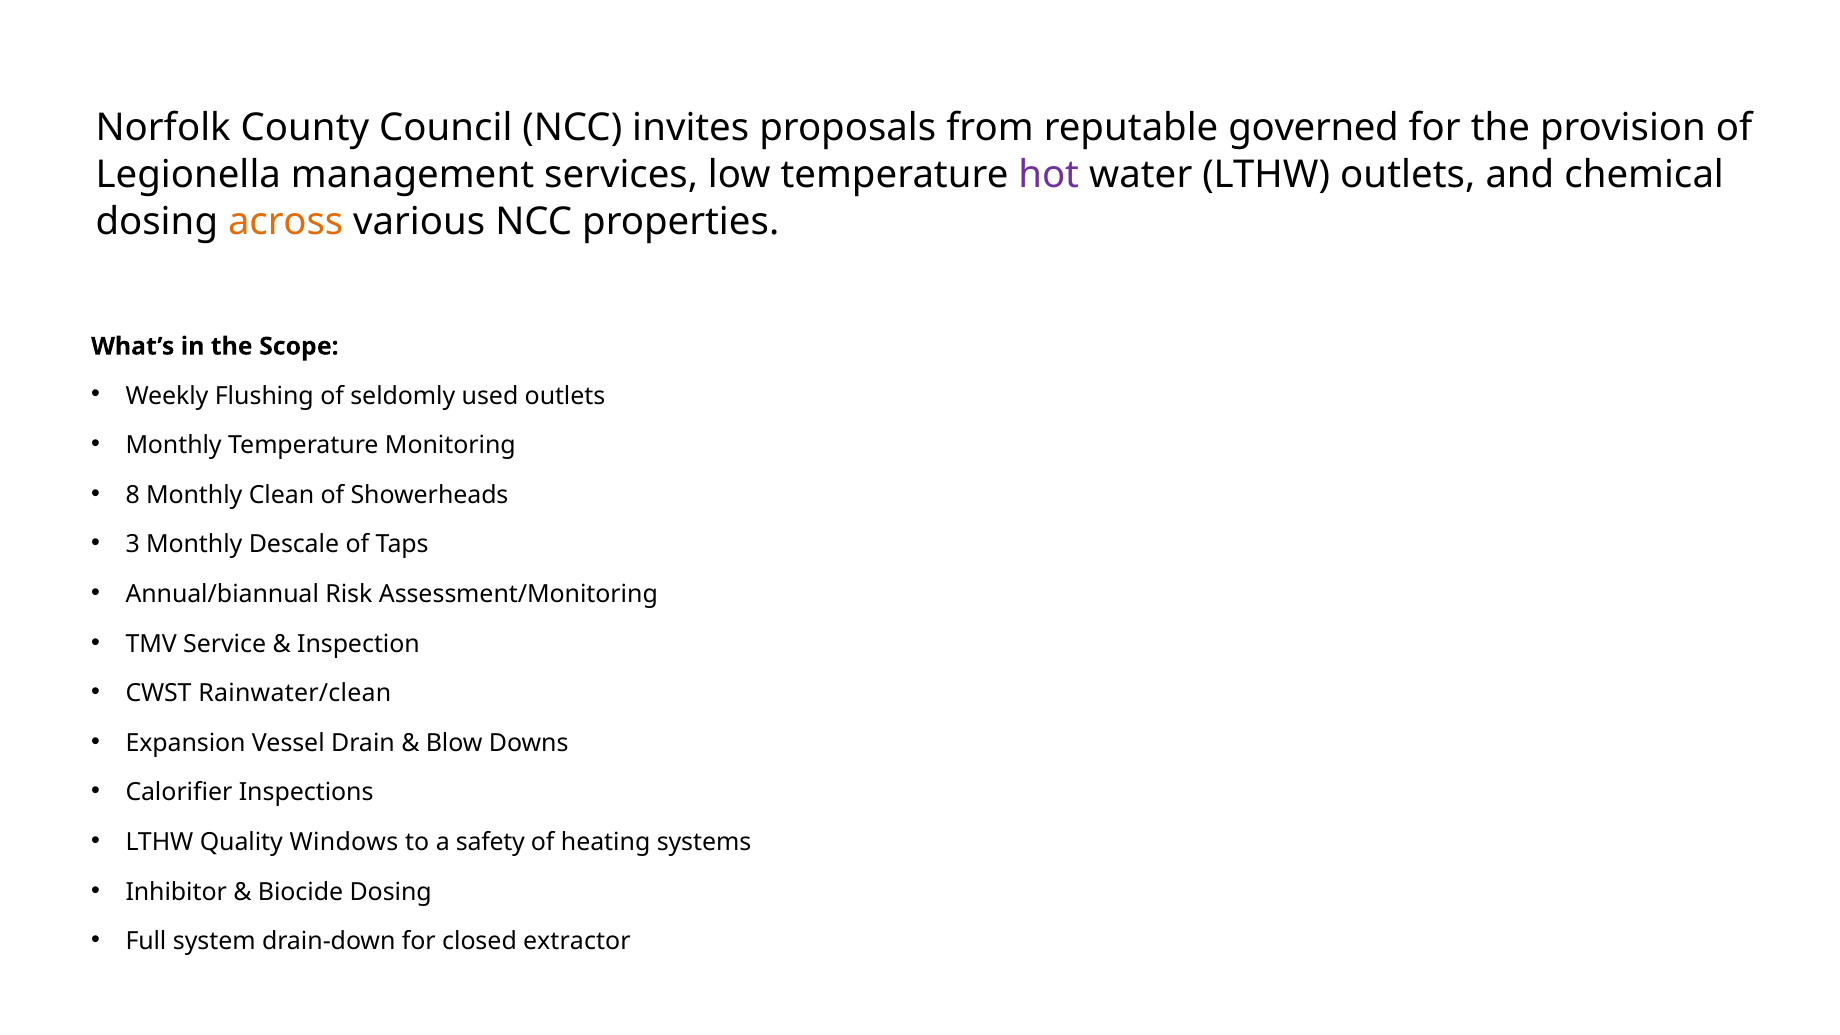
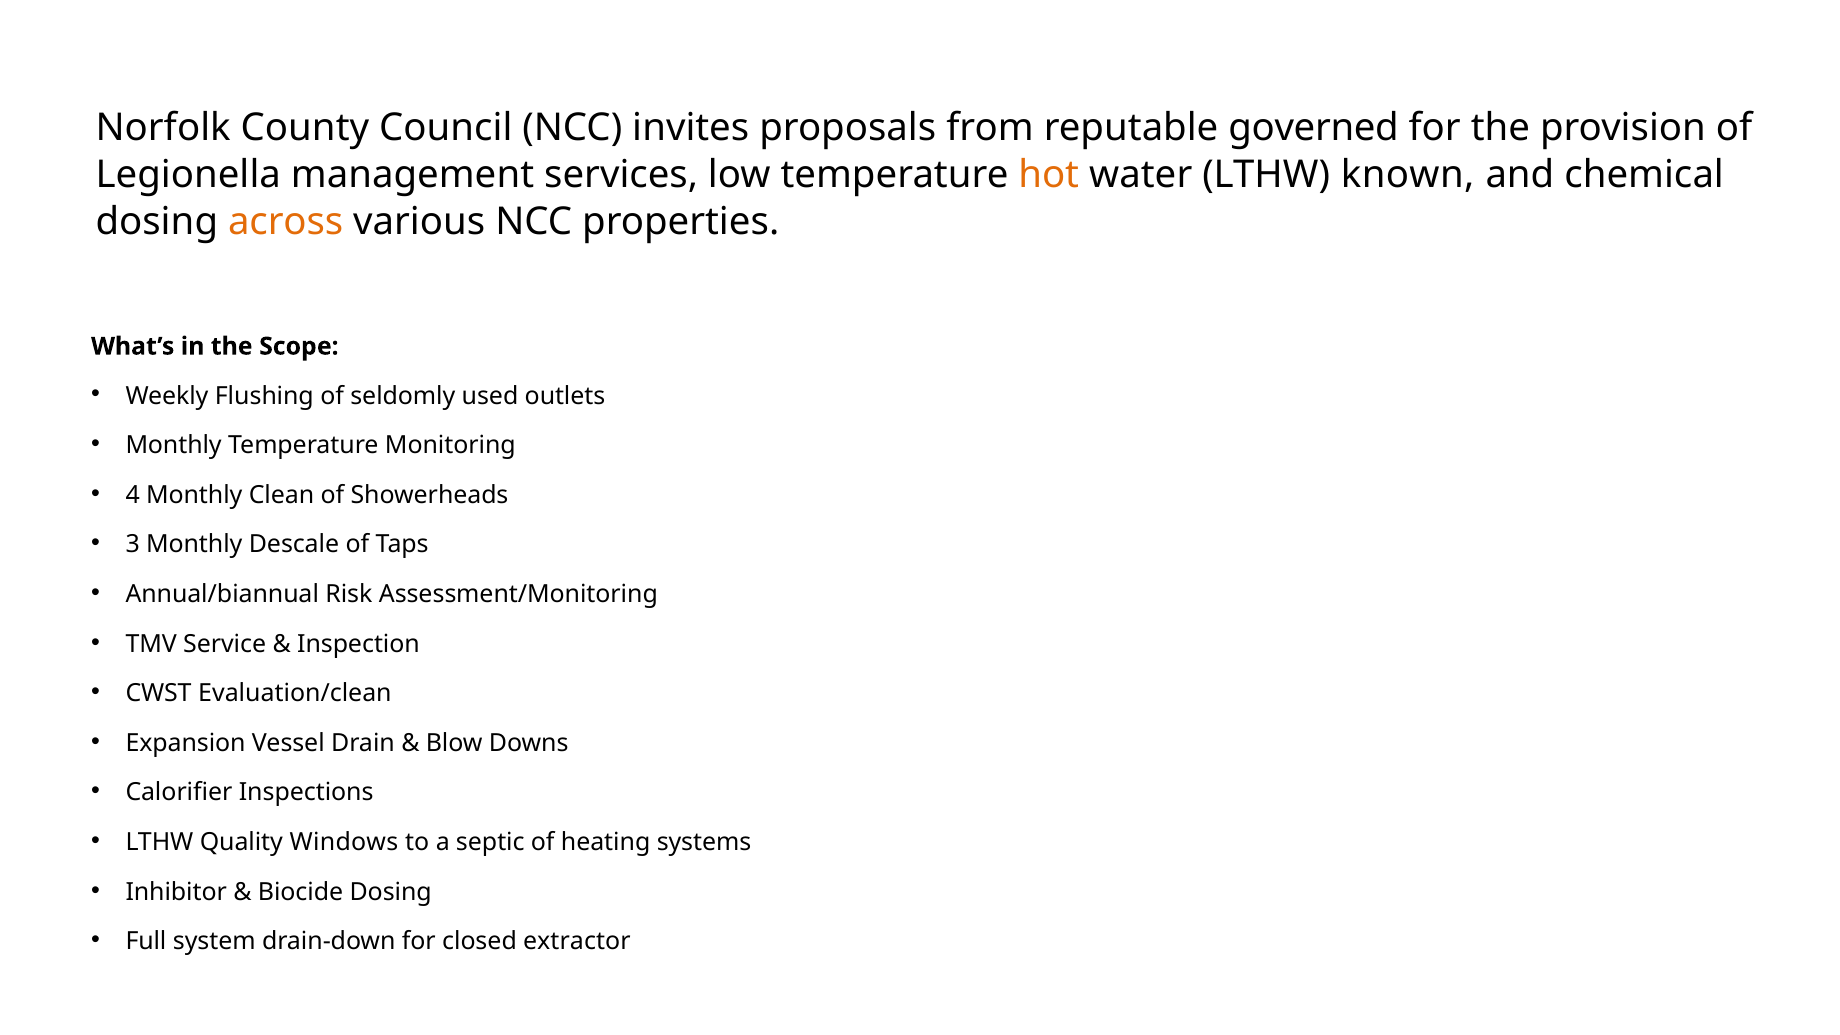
hot colour: purple -> orange
LTHW outlets: outlets -> known
8: 8 -> 4
Rainwater/clean: Rainwater/clean -> Evaluation/clean
safety: safety -> septic
